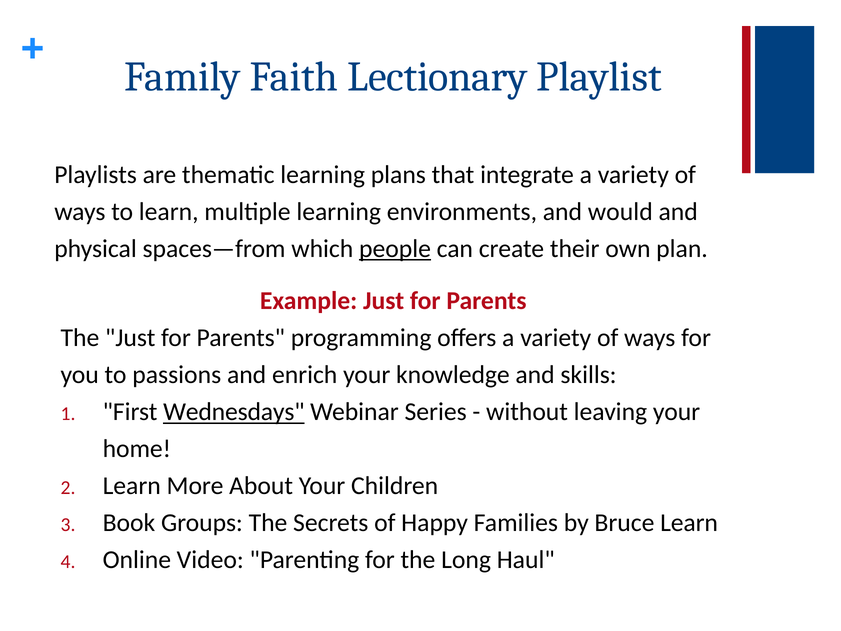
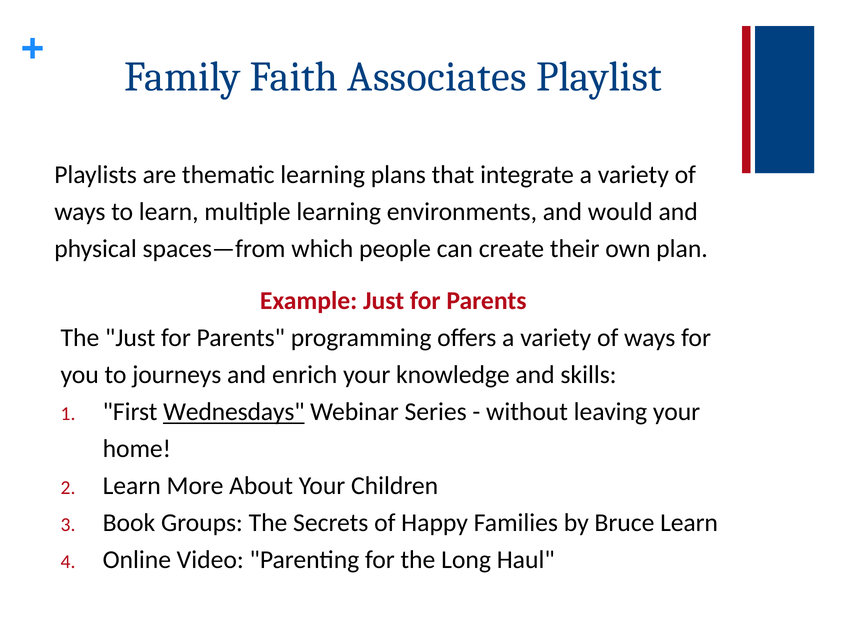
Lectionary: Lectionary -> Associates
people underline: present -> none
passions: passions -> journeys
